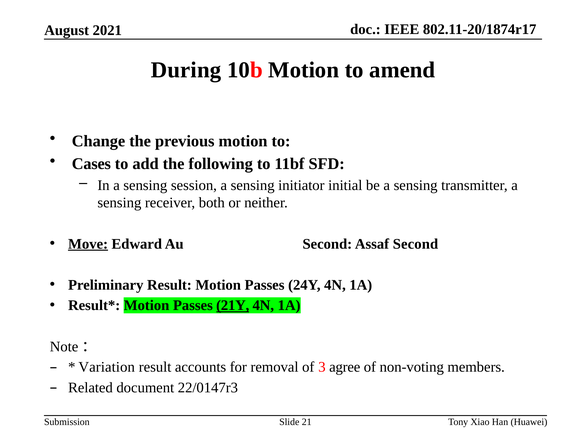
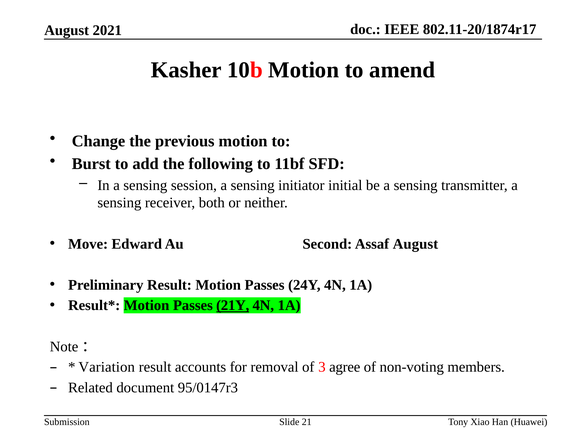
During: During -> Kasher
Cases: Cases -> Burst
Move underline: present -> none
Assaf Second: Second -> August
22/0147r3: 22/0147r3 -> 95/0147r3
